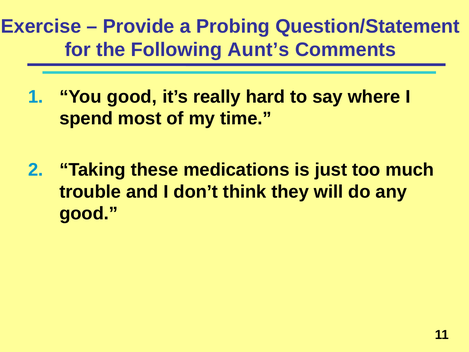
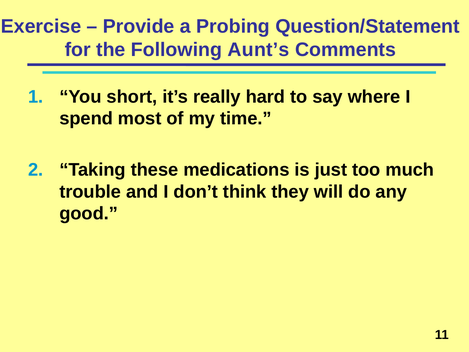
You good: good -> short
